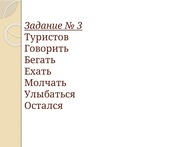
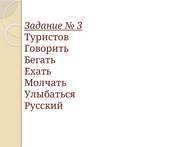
Остался: Остался -> Русский
